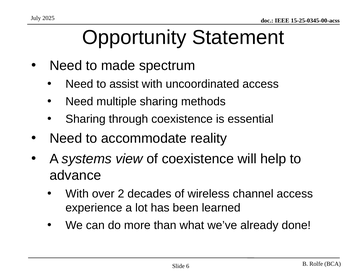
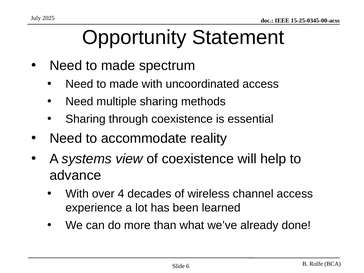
assist at (124, 84): assist -> made
2: 2 -> 4
